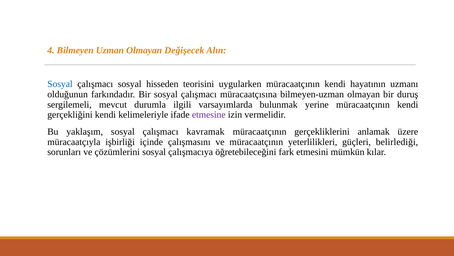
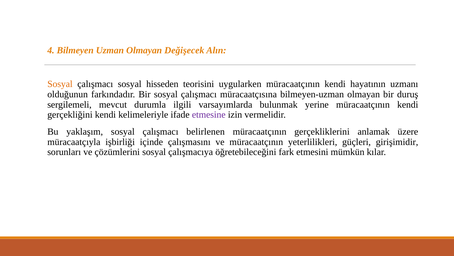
Sosyal at (60, 84) colour: blue -> orange
kavramak: kavramak -> belirlenen
belirlediği: belirlediği -> girişimidir
